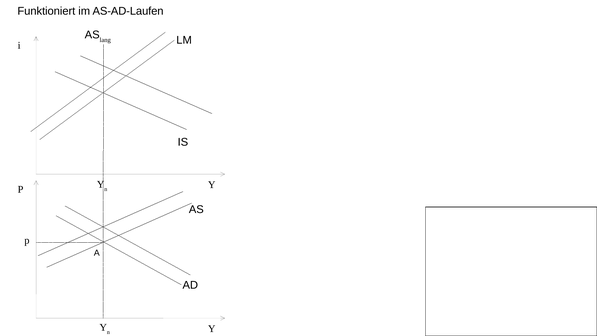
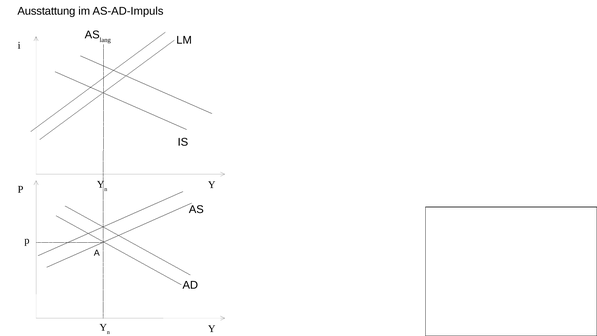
Funktioniert: Funktioniert -> Ausstattung
AS-AD-Laufen: AS-AD-Laufen -> AS-AD-Impuls
